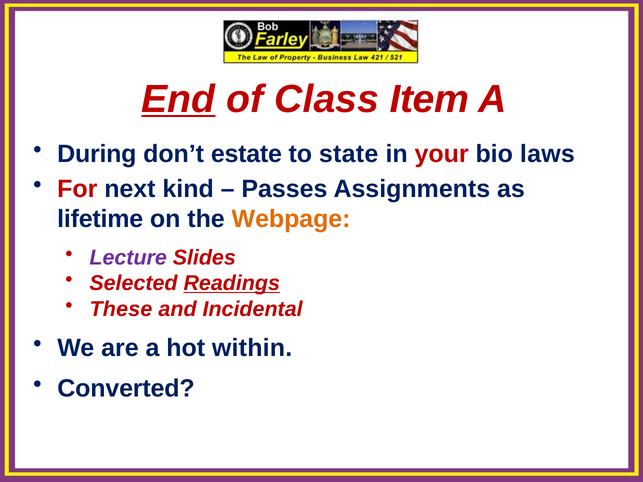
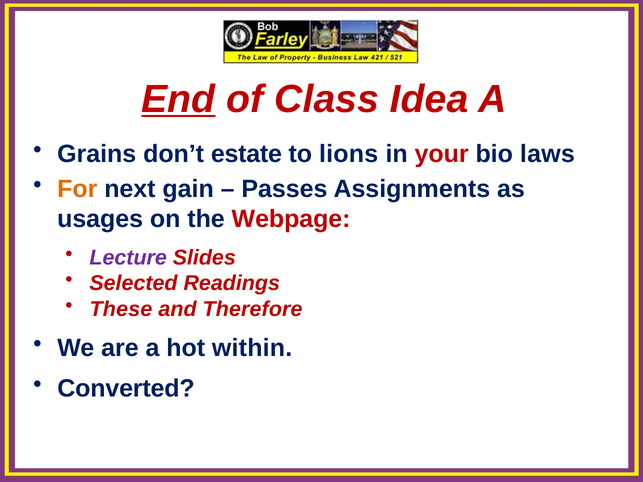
Item: Item -> Idea
During: During -> Grains
state: state -> lions
For colour: red -> orange
kind: kind -> gain
lifetime: lifetime -> usages
Webpage colour: orange -> red
Readings underline: present -> none
Incidental: Incidental -> Therefore
